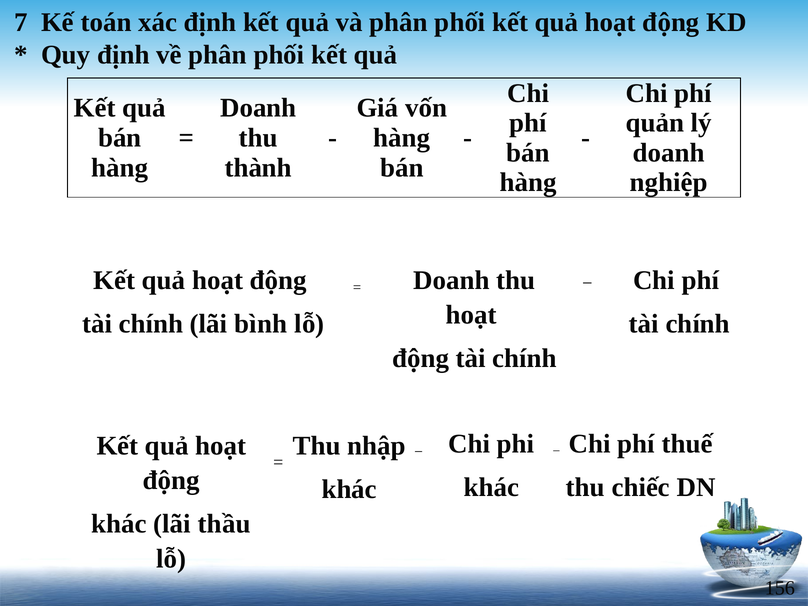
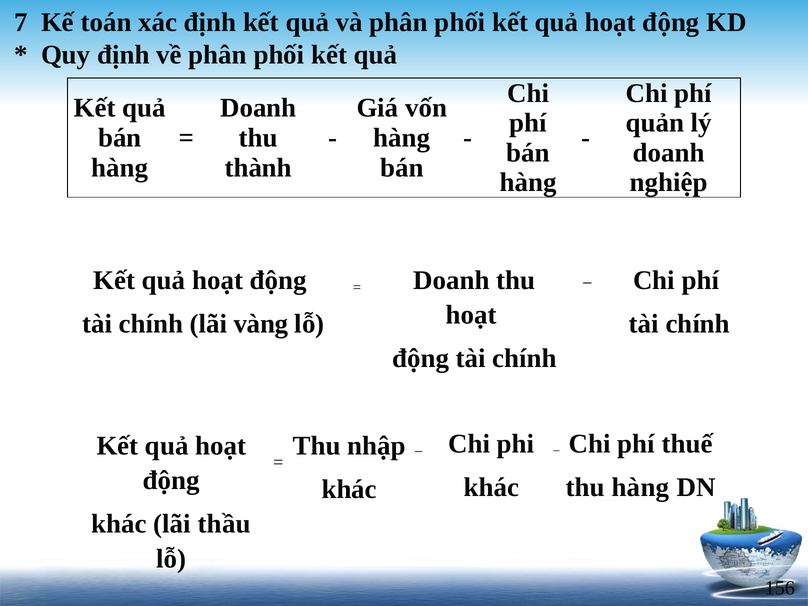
bình: bình -> vàng
thu chiếc: chiếc -> hàng
